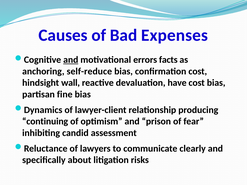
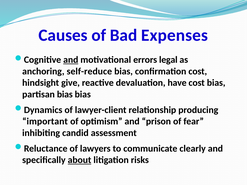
facts: facts -> legal
wall: wall -> give
partisan fine: fine -> bias
continuing: continuing -> important
about underline: none -> present
